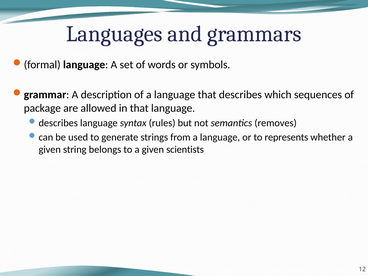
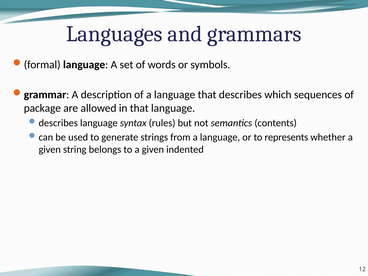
removes: removes -> contents
scientists: scientists -> indented
